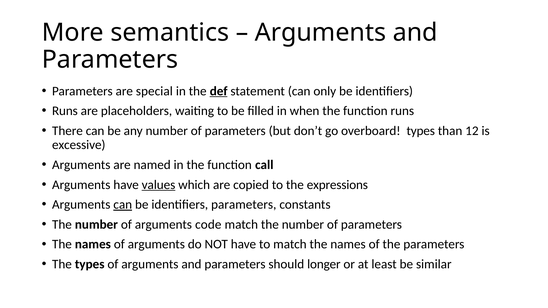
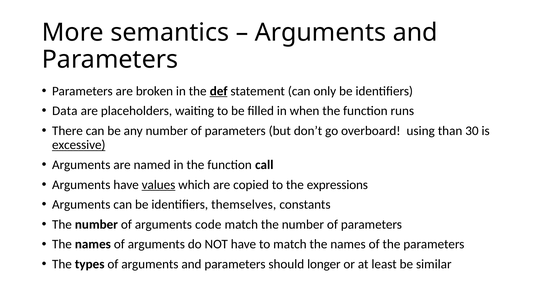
special: special -> broken
Runs at (65, 111): Runs -> Data
overboard types: types -> using
12: 12 -> 30
excessive underline: none -> present
can at (123, 205) underline: present -> none
identifiers parameters: parameters -> themselves
